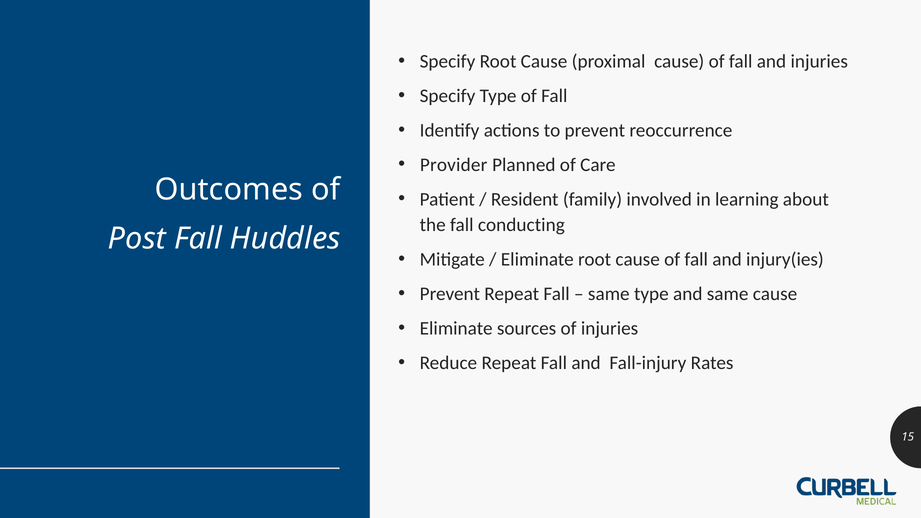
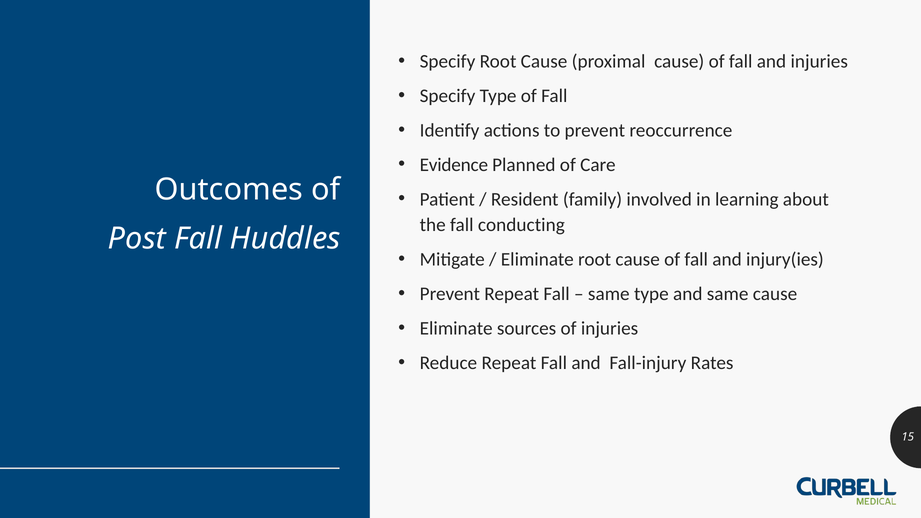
Provider: Provider -> Evidence
